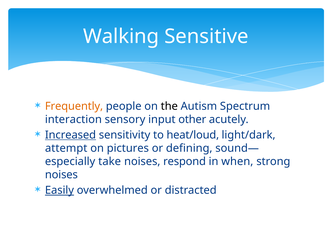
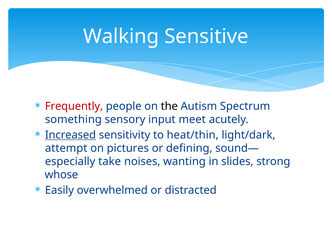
Frequently colour: orange -> red
interaction: interaction -> something
other: other -> meet
heat/loud: heat/loud -> heat/thin
respond: respond -> wanting
when: when -> slides
noises at (61, 175): noises -> whose
Easily underline: present -> none
